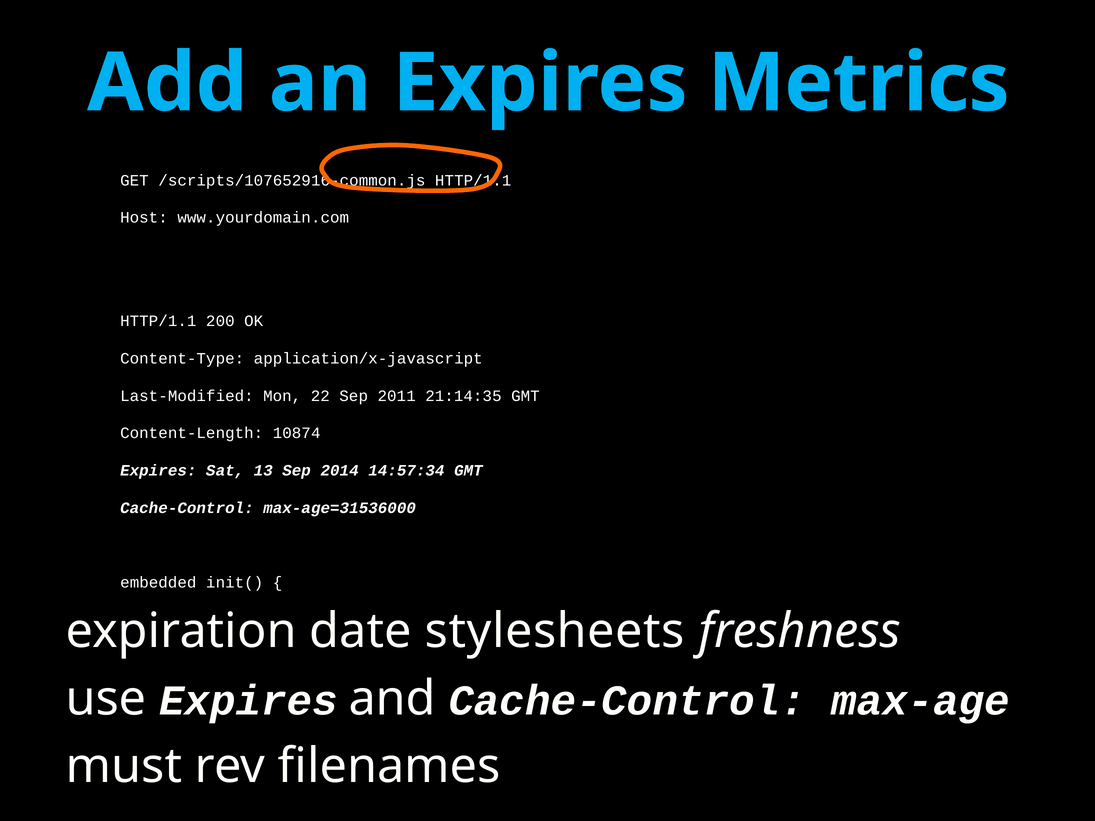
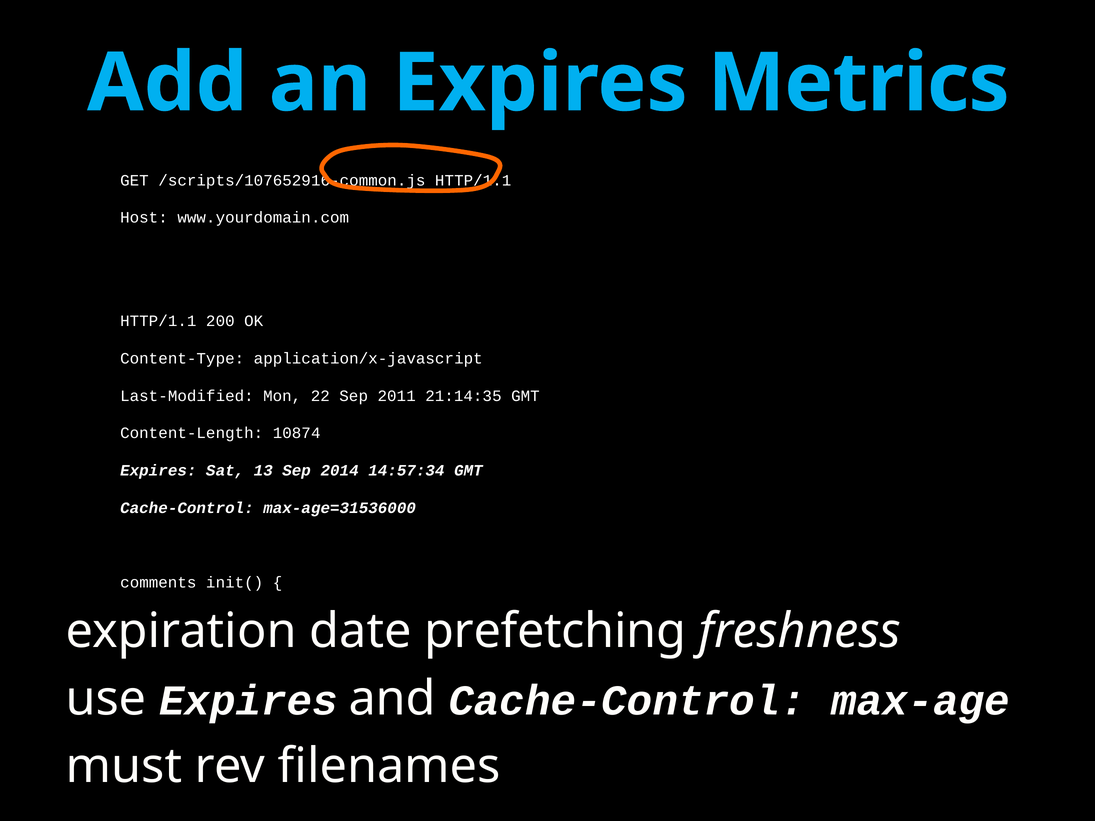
embedded: embedded -> comments
stylesheets: stylesheets -> prefetching
